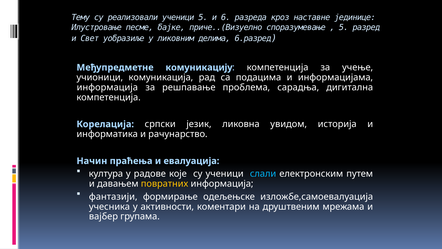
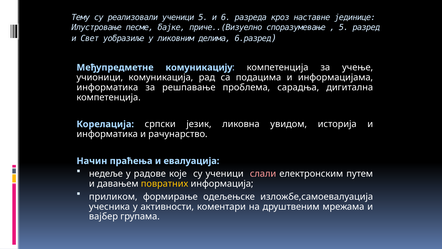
информација at (107, 87): информација -> информатика
култура: култура -> недеље
слали colour: light blue -> pink
фантазији: фантазији -> приликом
